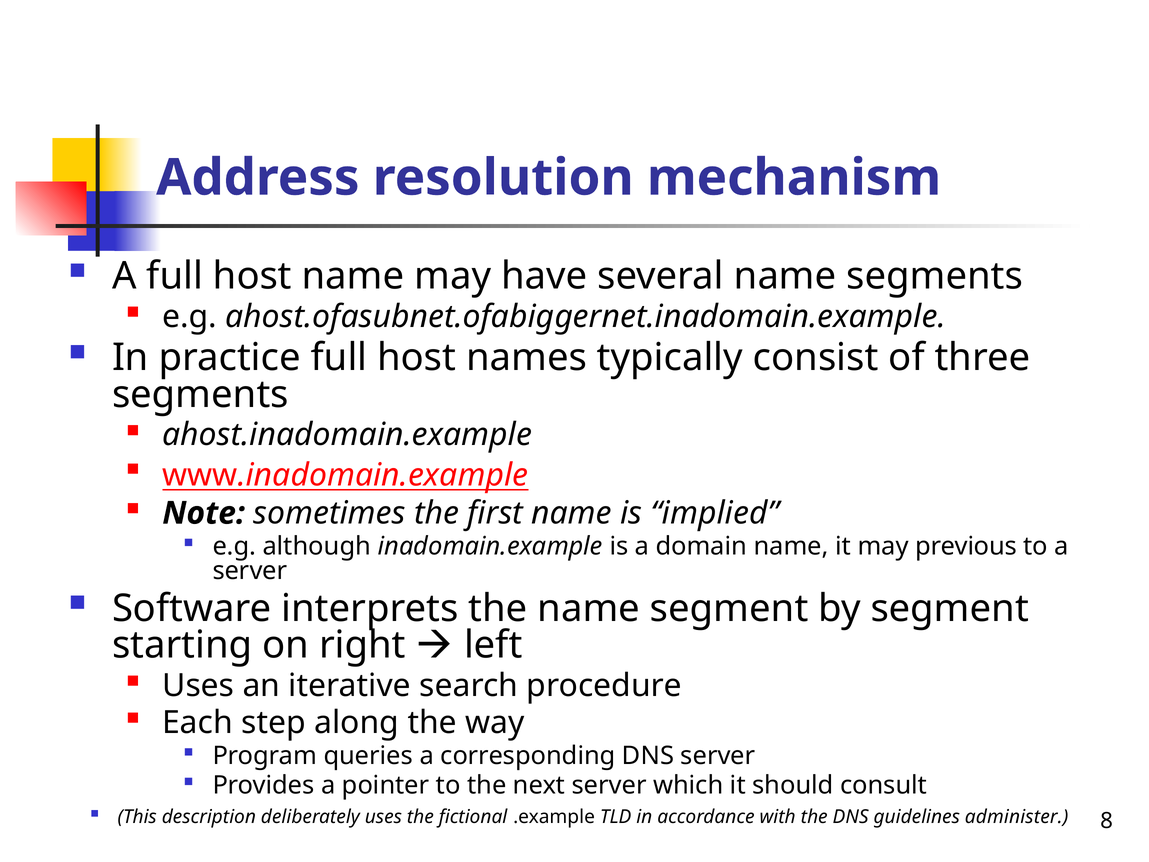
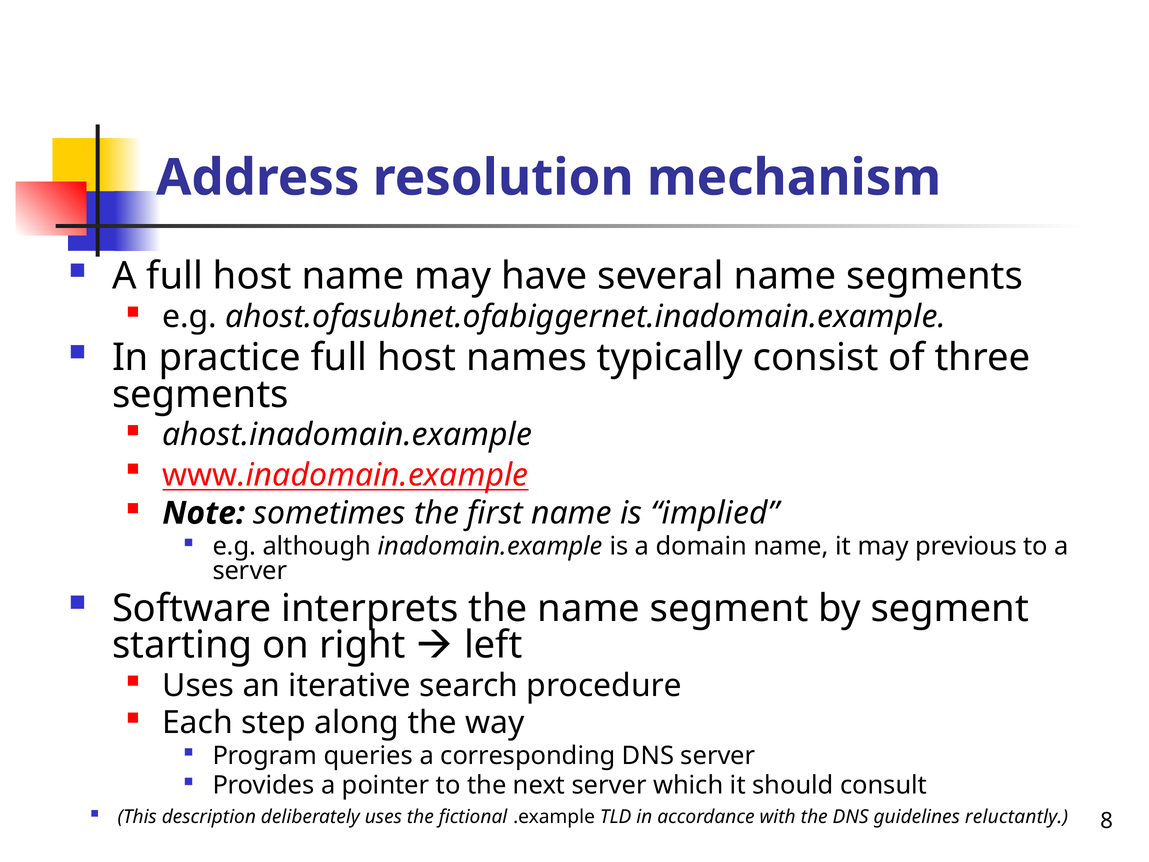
administer: administer -> reluctantly
